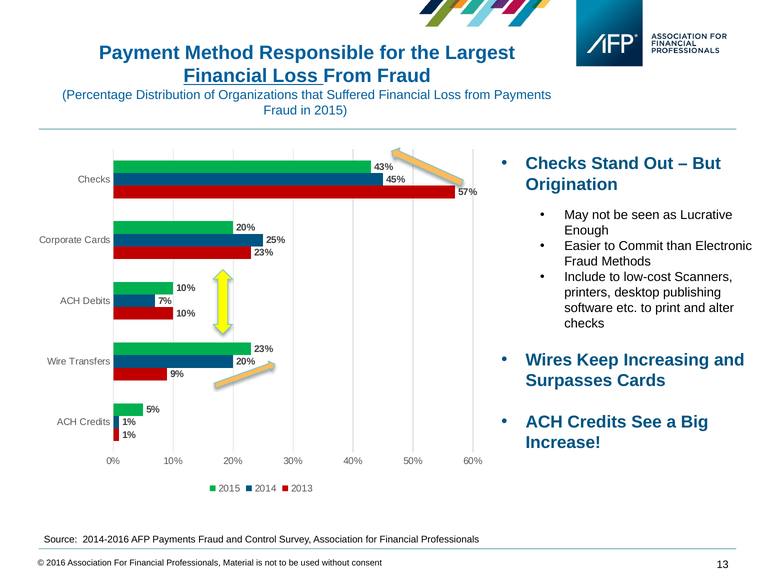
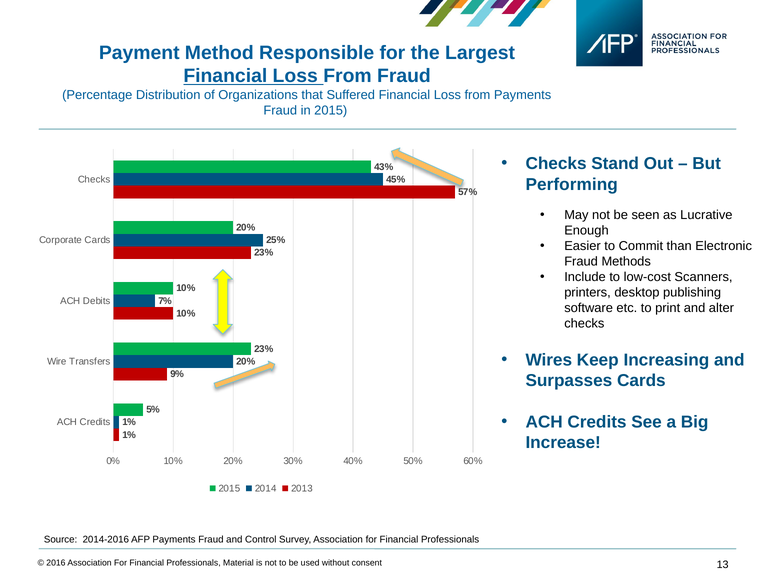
Origination: Origination -> Performing
